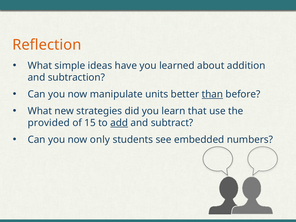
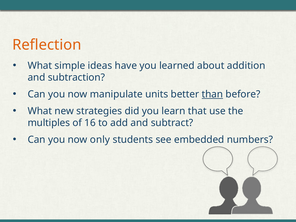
provided: provided -> multiples
15: 15 -> 16
add underline: present -> none
